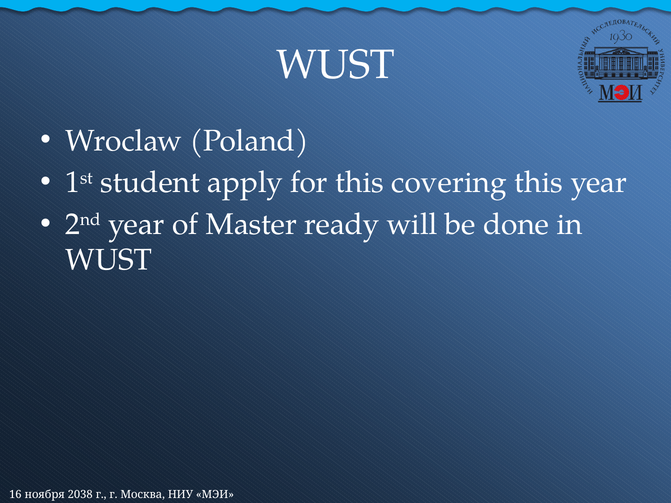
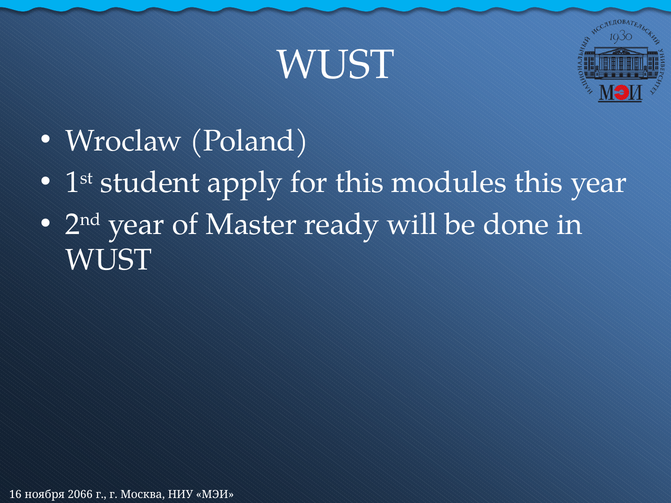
covering: covering -> modules
2038: 2038 -> 2066
